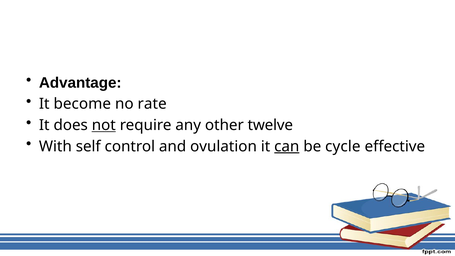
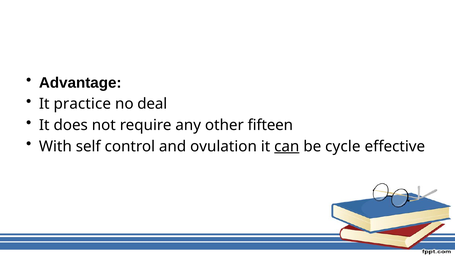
become: become -> practice
rate: rate -> deal
not underline: present -> none
twelve: twelve -> fifteen
